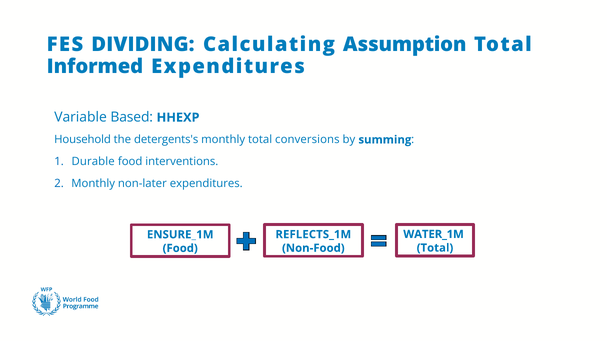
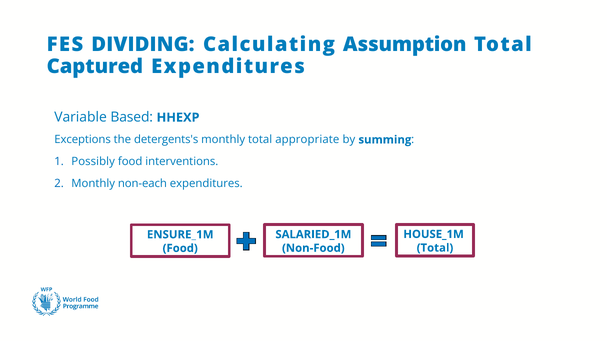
Informed: Informed -> Captured
Household: Household -> Exceptions
conversions: conversions -> appropriate
Durable: Durable -> Possibly
non-later: non-later -> non-each
WATER_1M: WATER_1M -> HOUSE_1M
REFLECTS_1M: REFLECTS_1M -> SALARIED_1M
